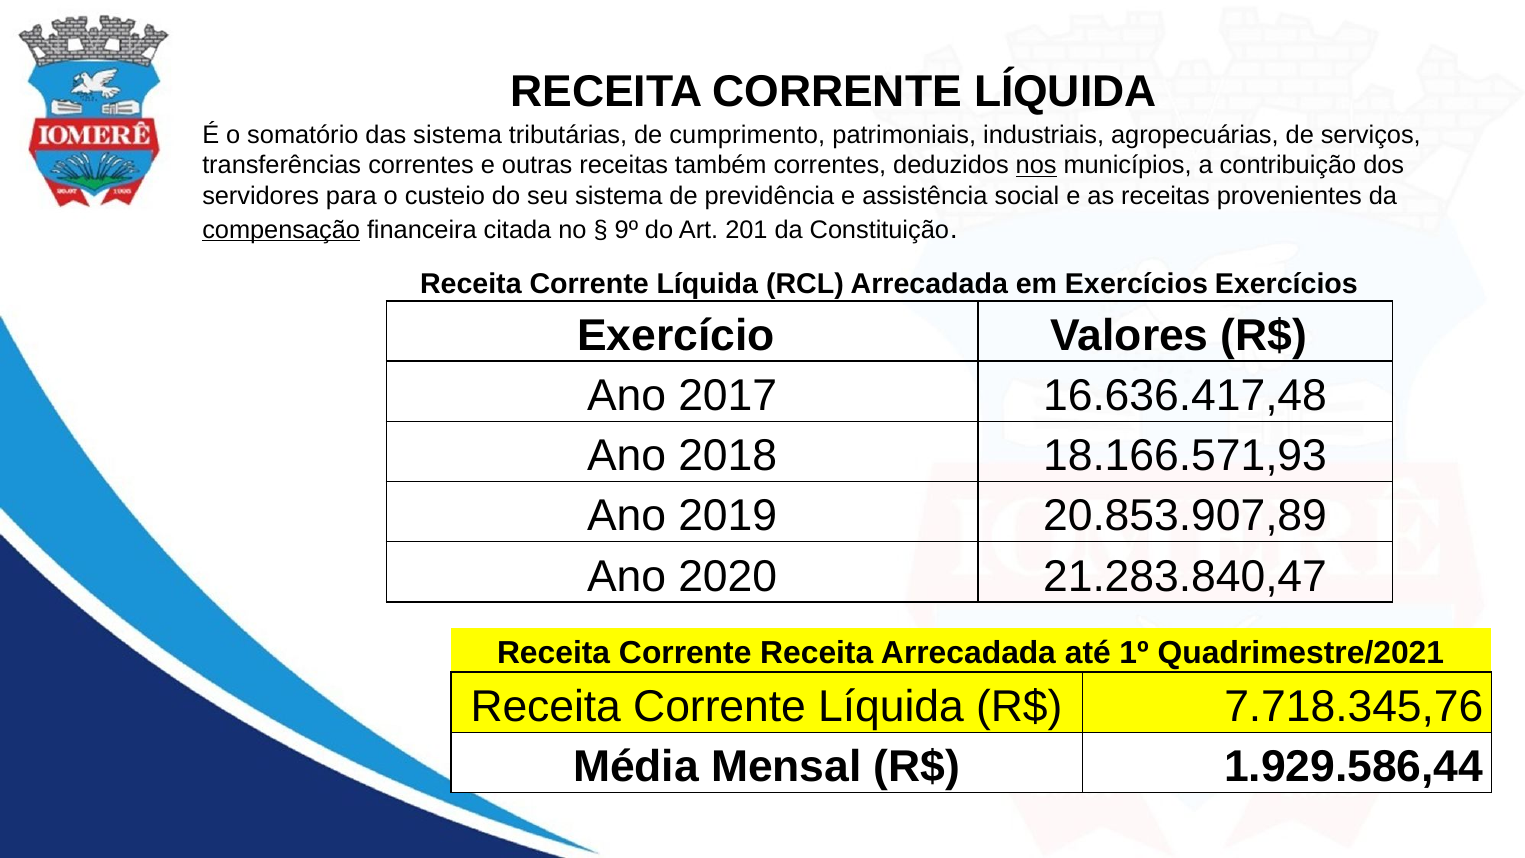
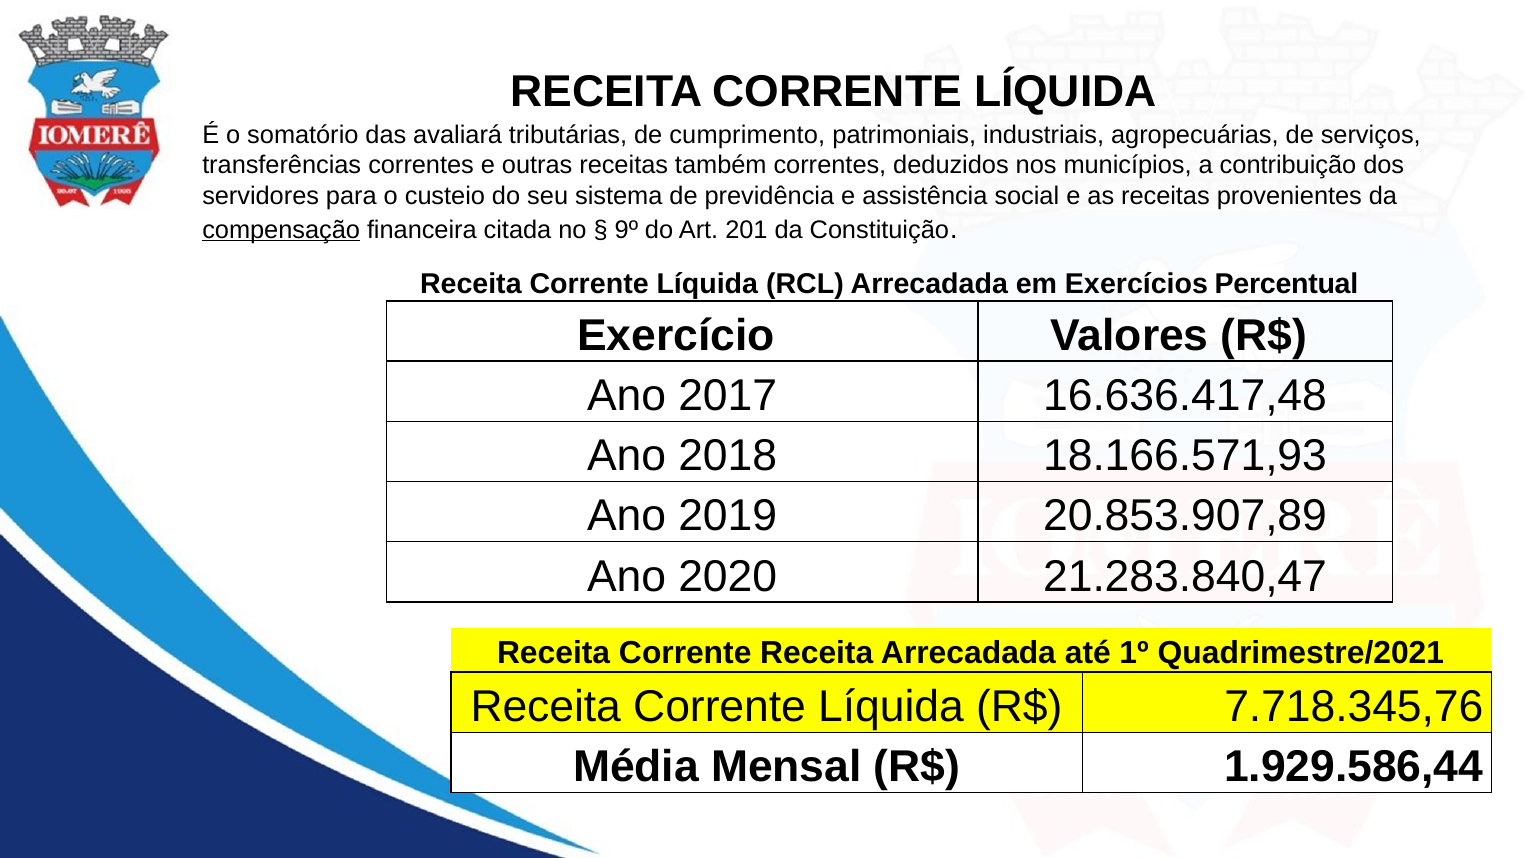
das sistema: sistema -> avaliará
nos underline: present -> none
Exercícios Exercícios: Exercícios -> Percentual
